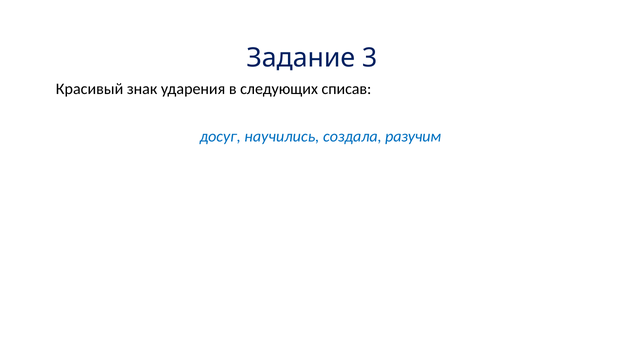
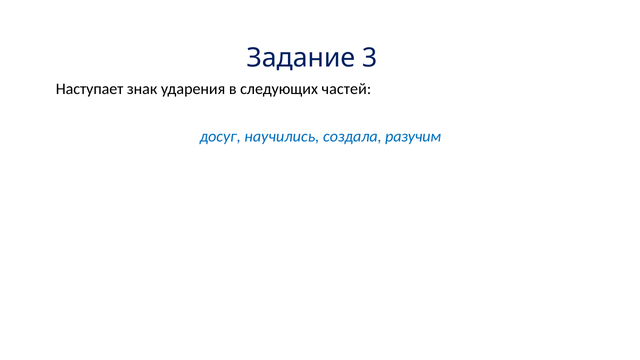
Красивый: Красивый -> Наступает
списав: списав -> частей
